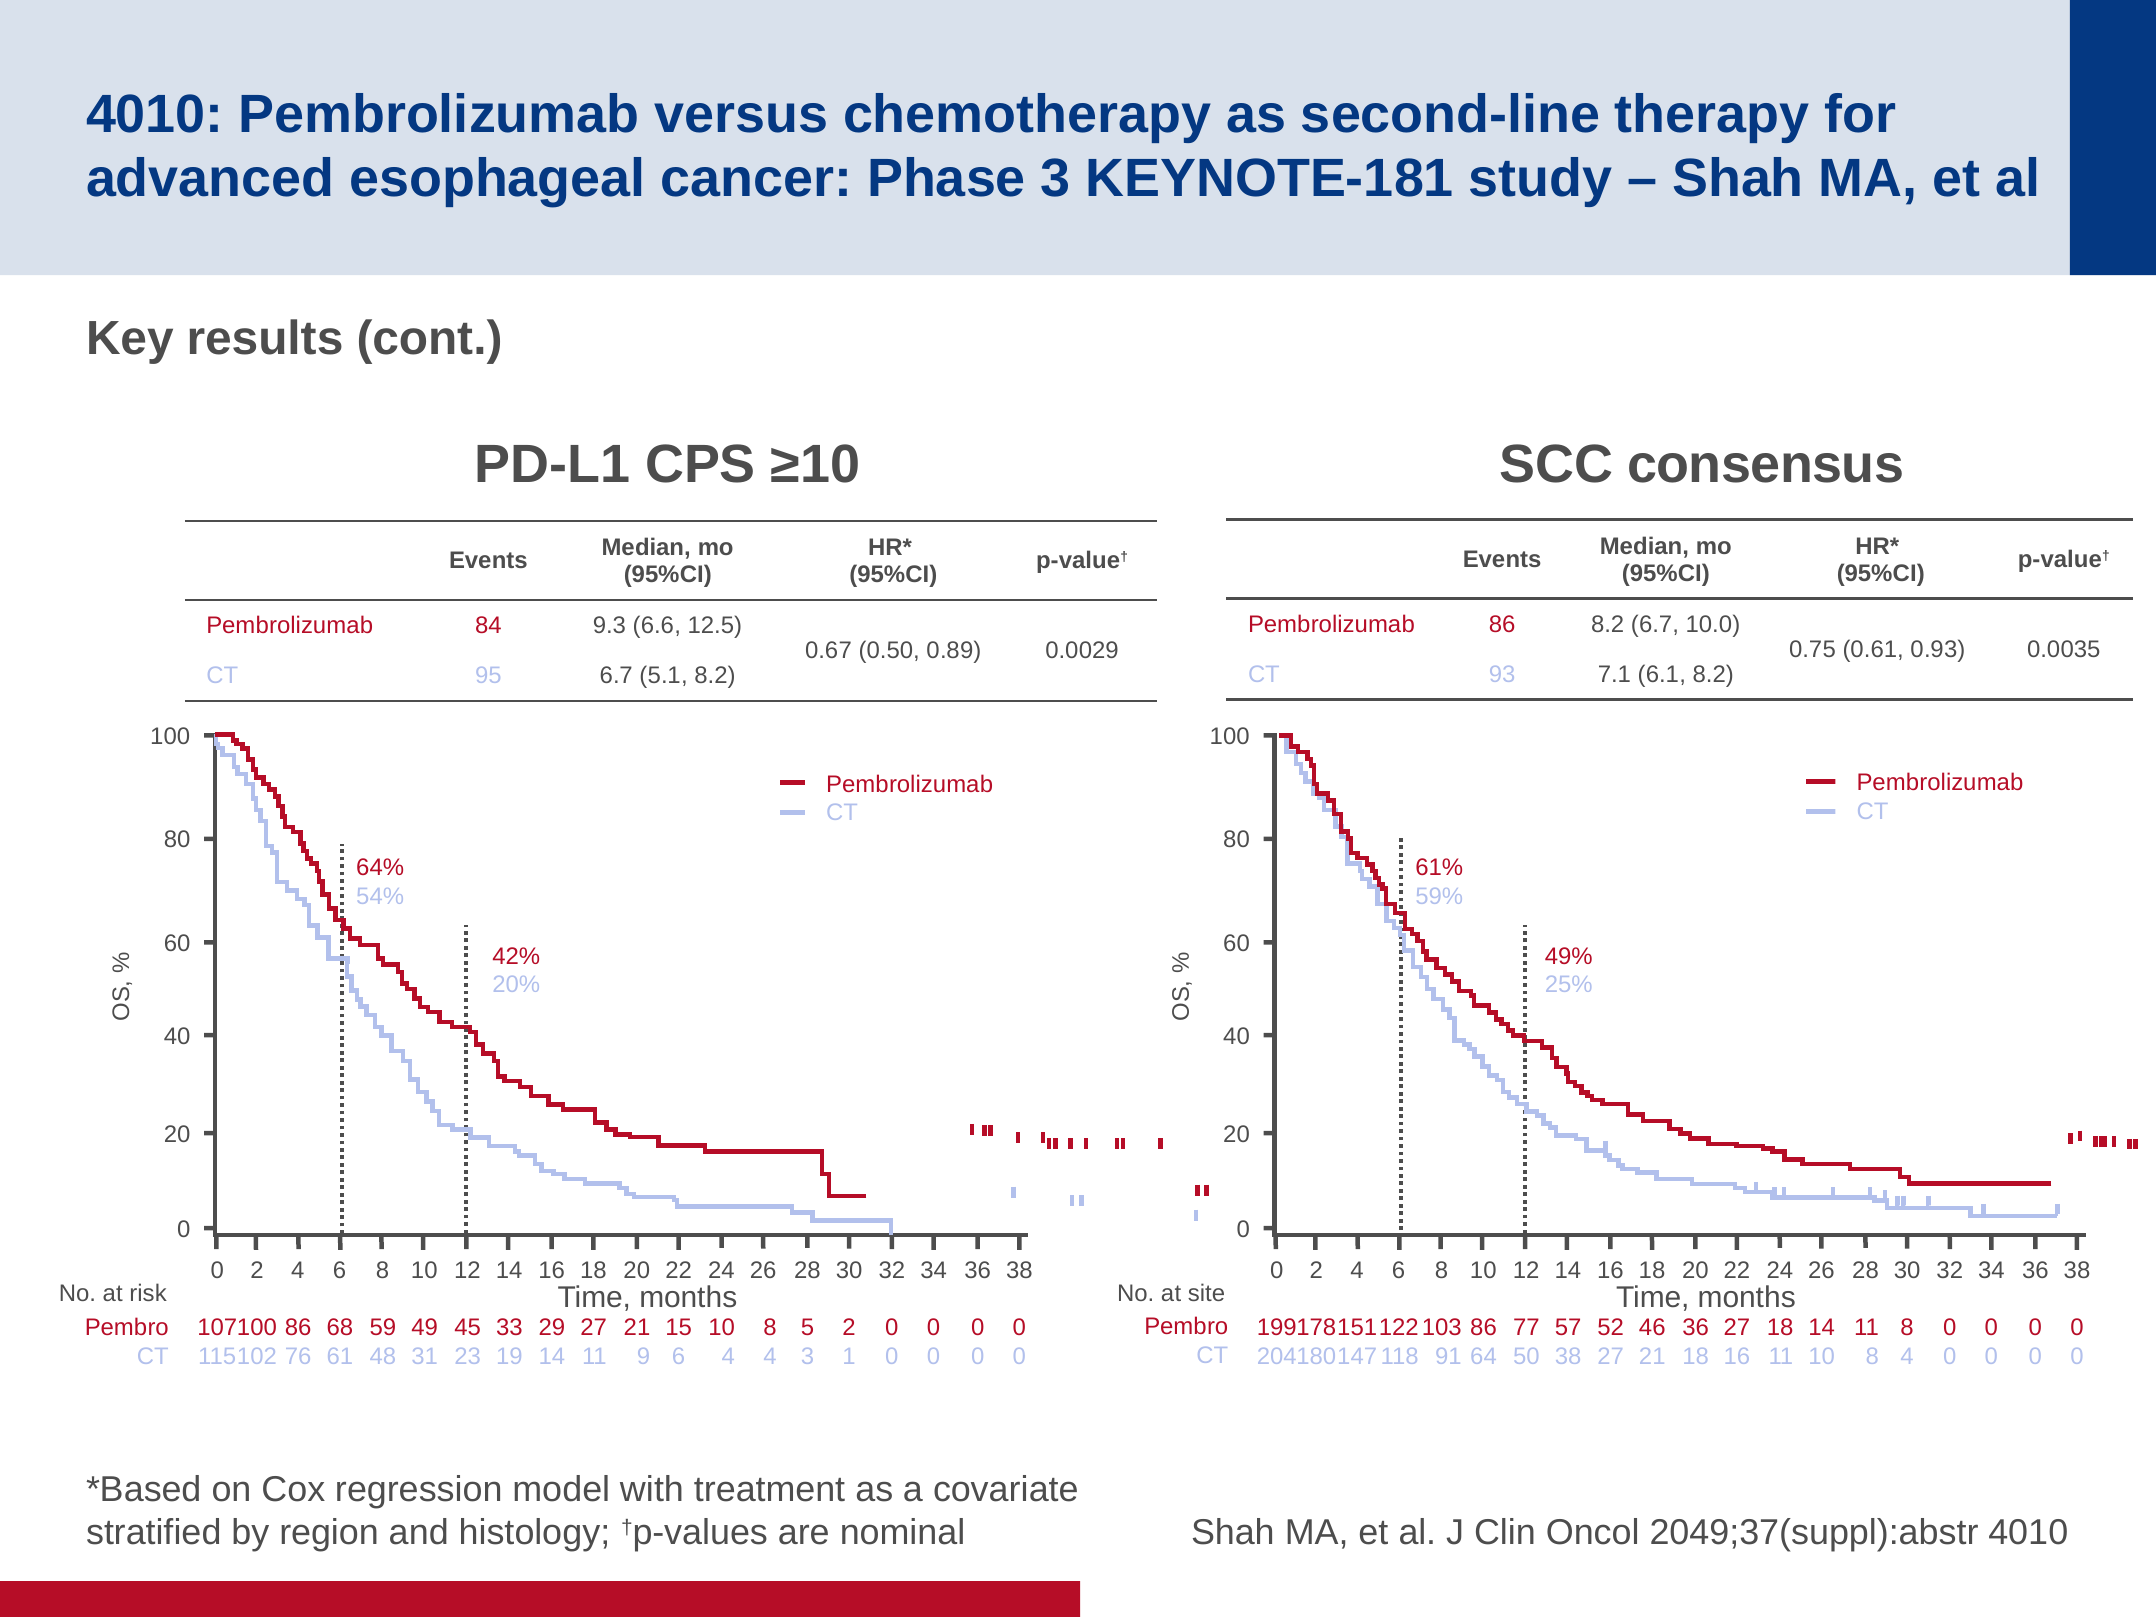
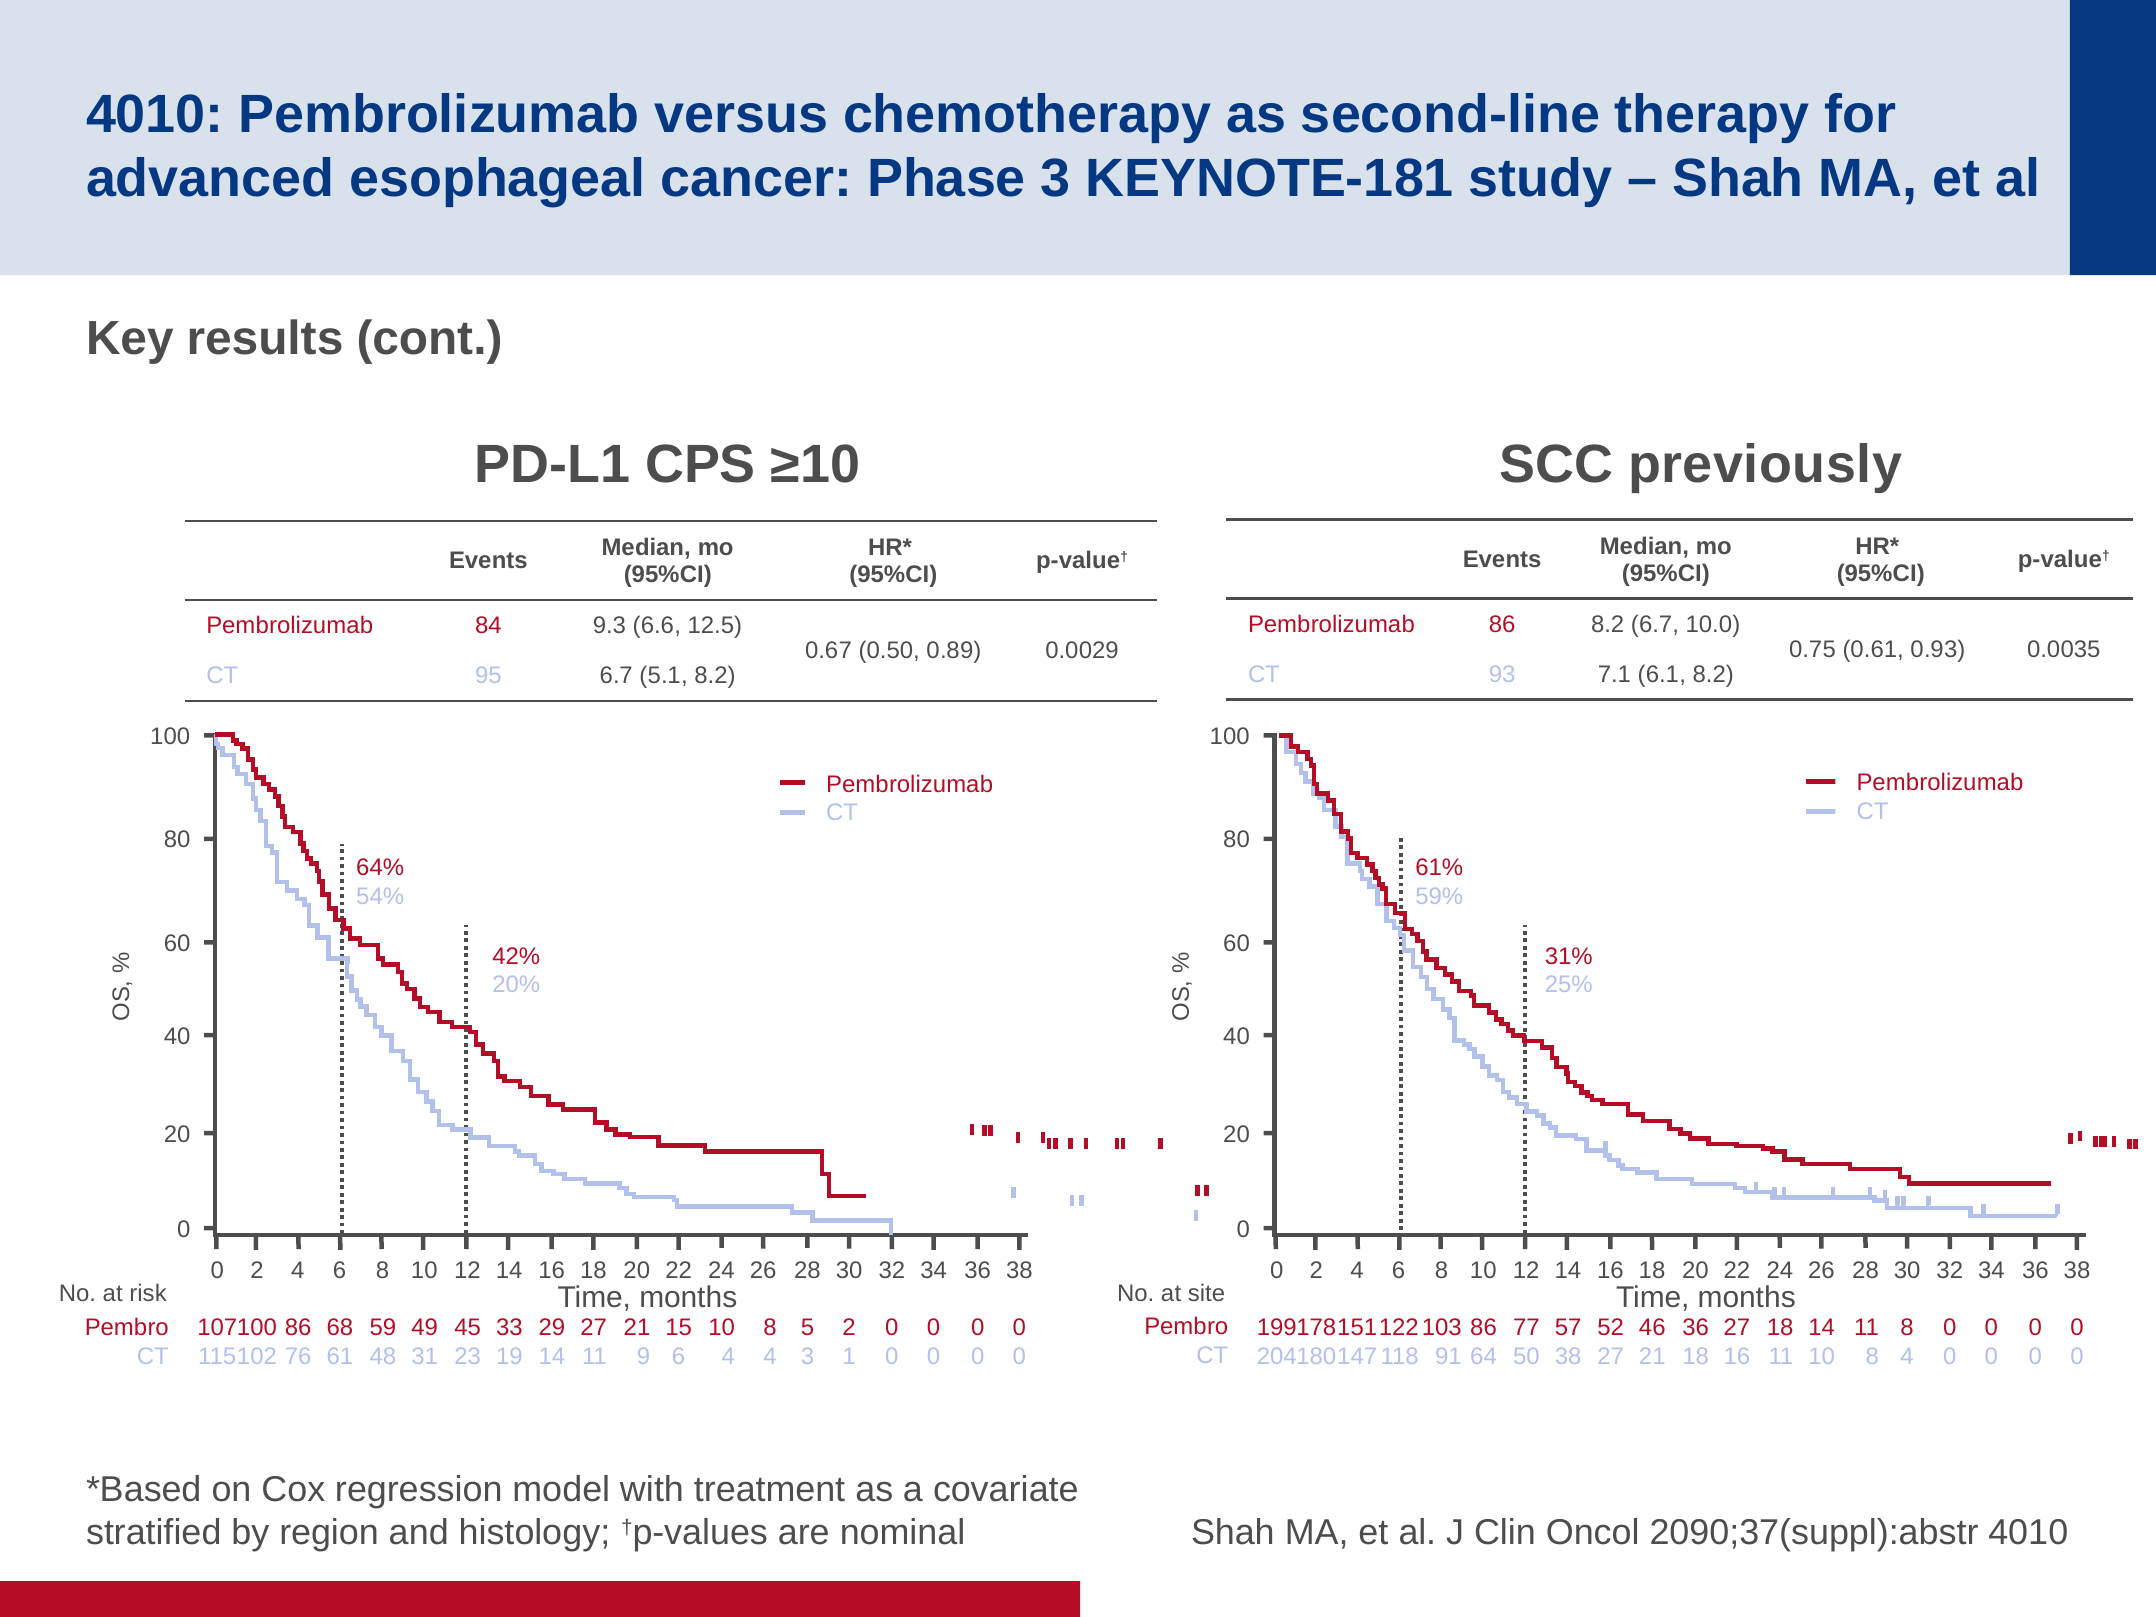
consensus: consensus -> previously
49%: 49% -> 31%
2049;37(suppl):abstr: 2049;37(suppl):abstr -> 2090;37(suppl):abstr
